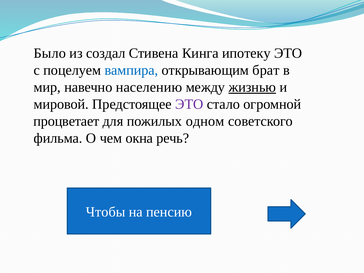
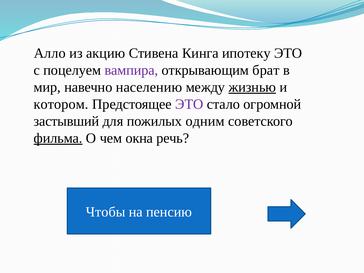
Было: Было -> Алло
создал: создал -> акцию
вампира colour: blue -> purple
мировой: мировой -> котором
процветает: процветает -> застывший
одном: одном -> одним
фильма underline: none -> present
